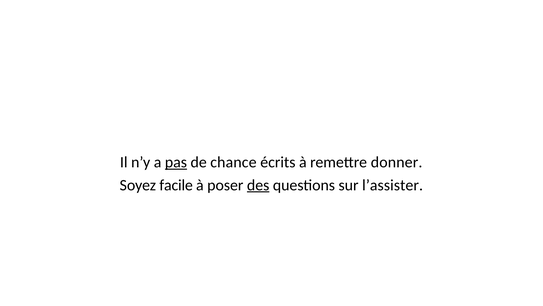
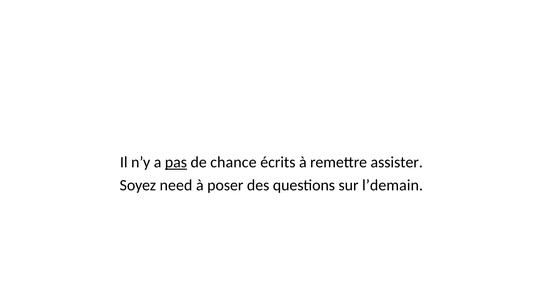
donner: donner -> assister
facile: facile -> need
des underline: present -> none
l’assister: l’assister -> l’demain
